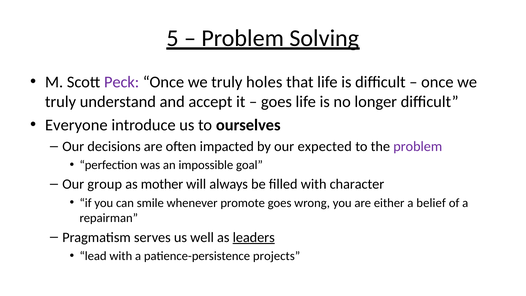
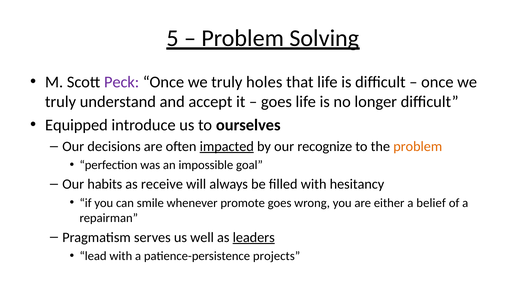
Everyone: Everyone -> Equipped
impacted underline: none -> present
expected: expected -> recognize
problem at (418, 146) colour: purple -> orange
group: group -> habits
mother: mother -> receive
character: character -> hesitancy
